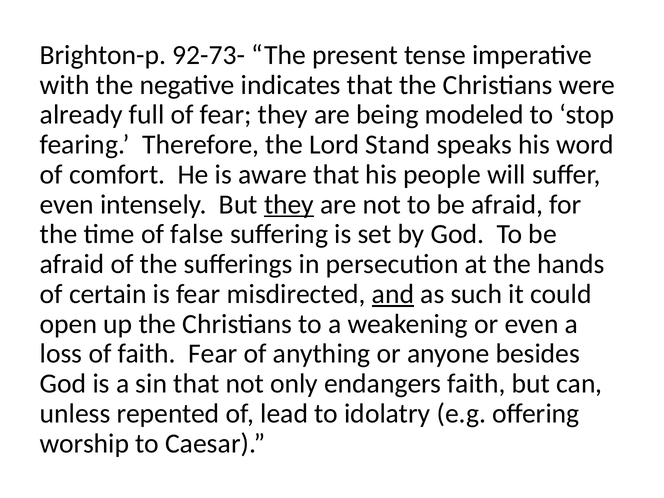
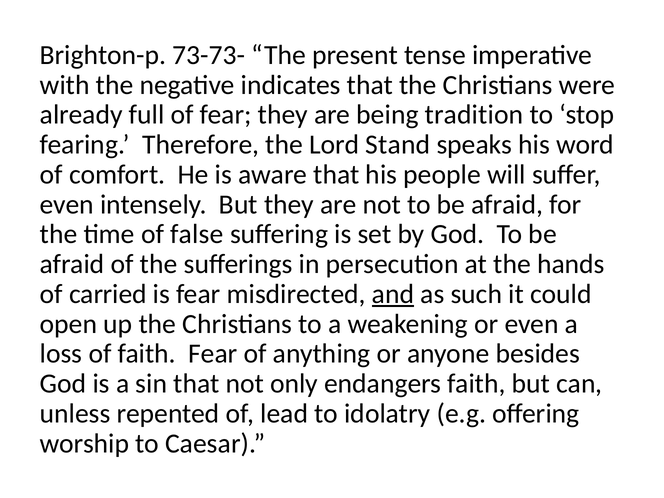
92-73-: 92-73- -> 73-73-
modeled: modeled -> tradition
they at (289, 204) underline: present -> none
certain: certain -> carried
